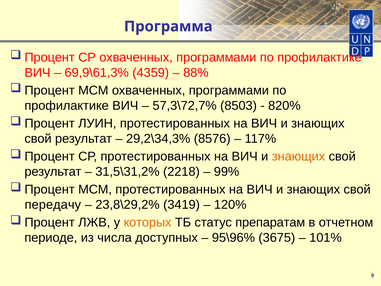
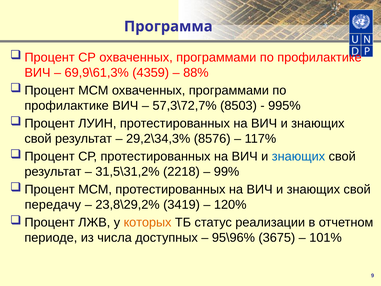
820%: 820% -> 995%
знающих at (298, 156) colour: orange -> blue
препаратам: препаратам -> реализации
